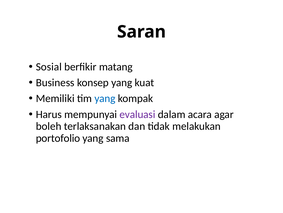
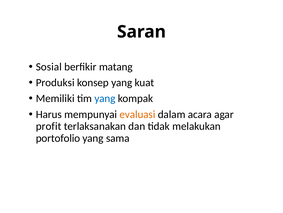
Business: Business -> Produksi
evaluasi colour: purple -> orange
boleh: boleh -> profit
